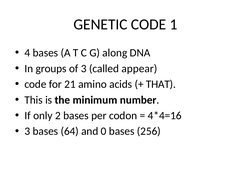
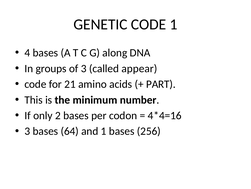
THAT: THAT -> PART
and 0: 0 -> 1
